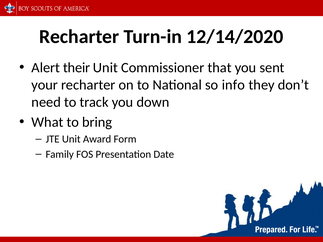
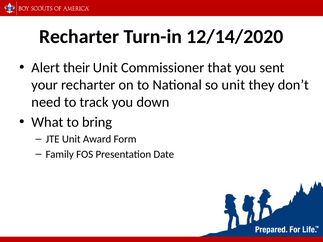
so info: info -> unit
